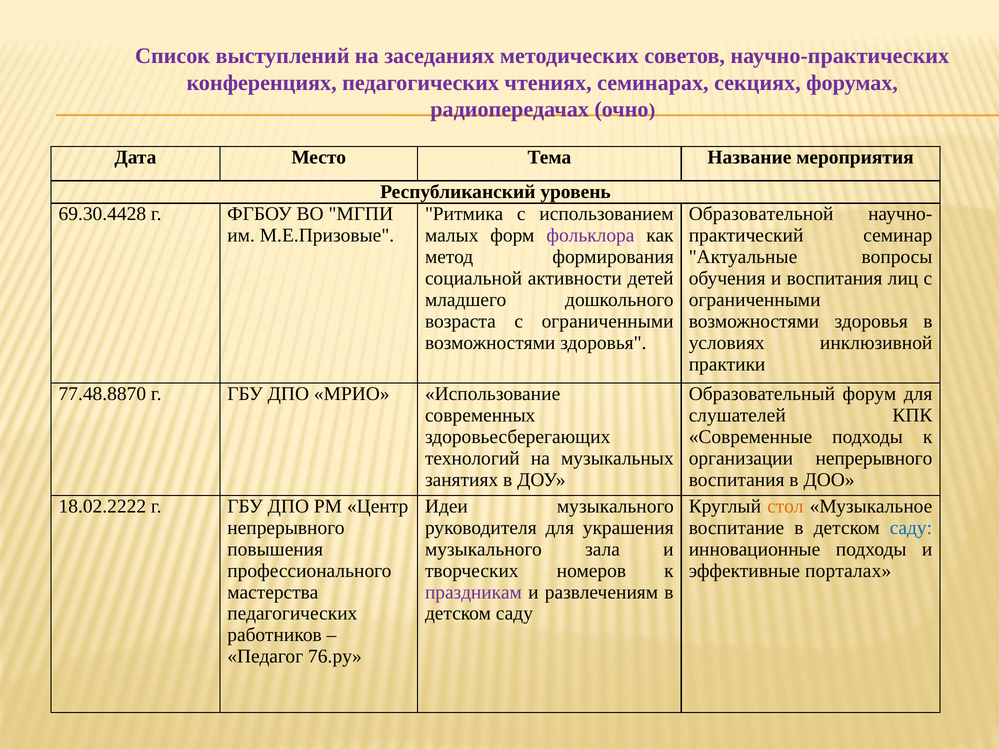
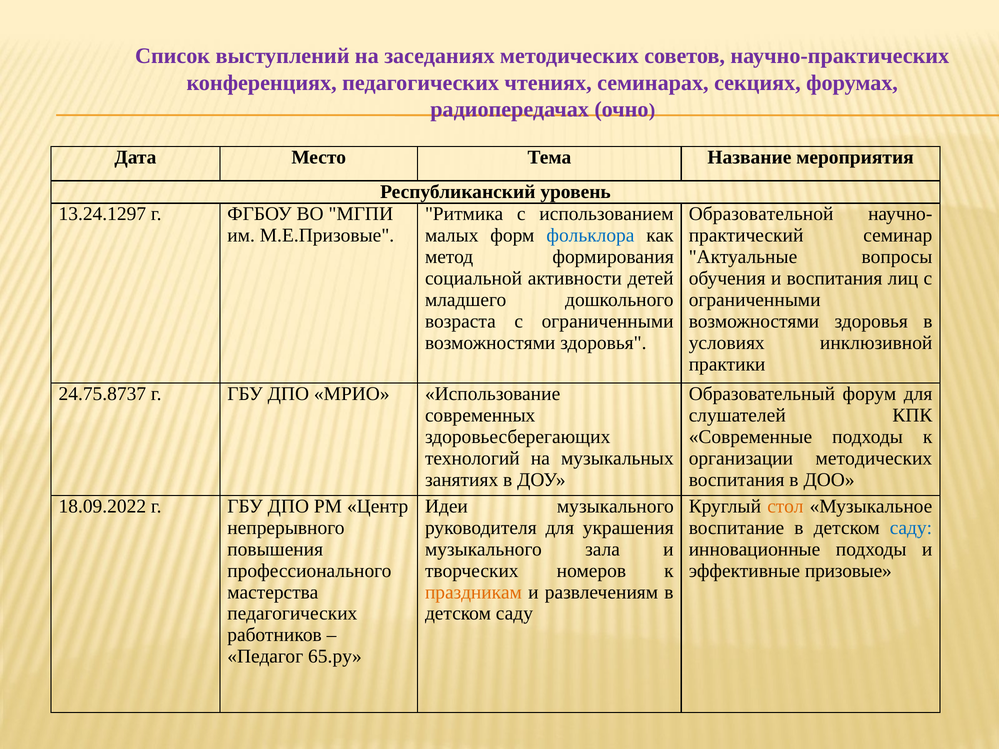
69.30.4428: 69.30.4428 -> 13.24.1297
фольклора colour: purple -> blue
77.48.8870: 77.48.8870 -> 24.75.8737
организации непрерывного: непрерывного -> методических
18.02.2222: 18.02.2222 -> 18.09.2022
порталах: порталах -> призовые
праздникам colour: purple -> orange
76.ру: 76.ру -> 65.ру
